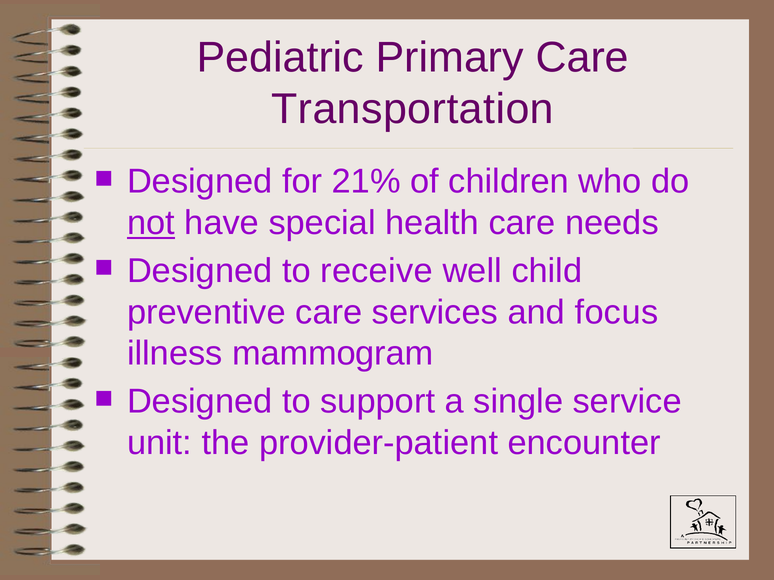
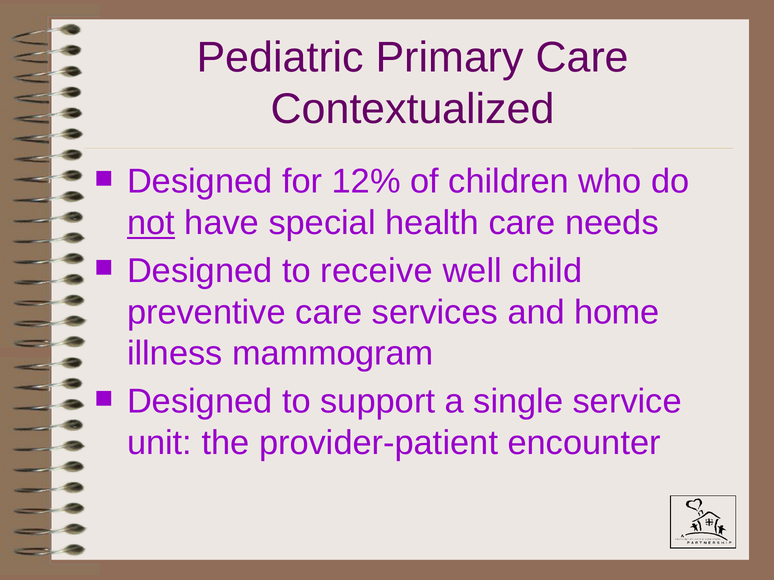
Transportation: Transportation -> Contextualized
21%: 21% -> 12%
focus: focus -> home
